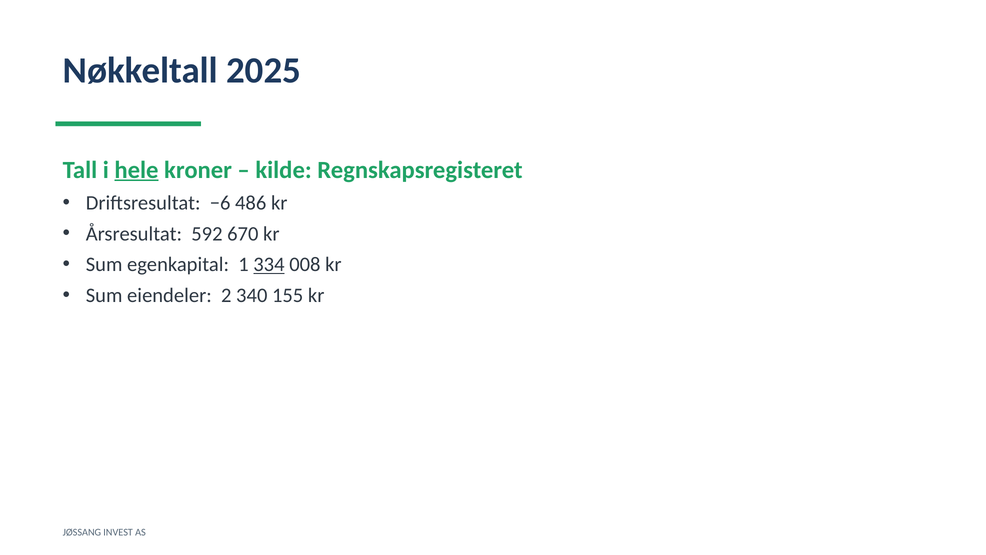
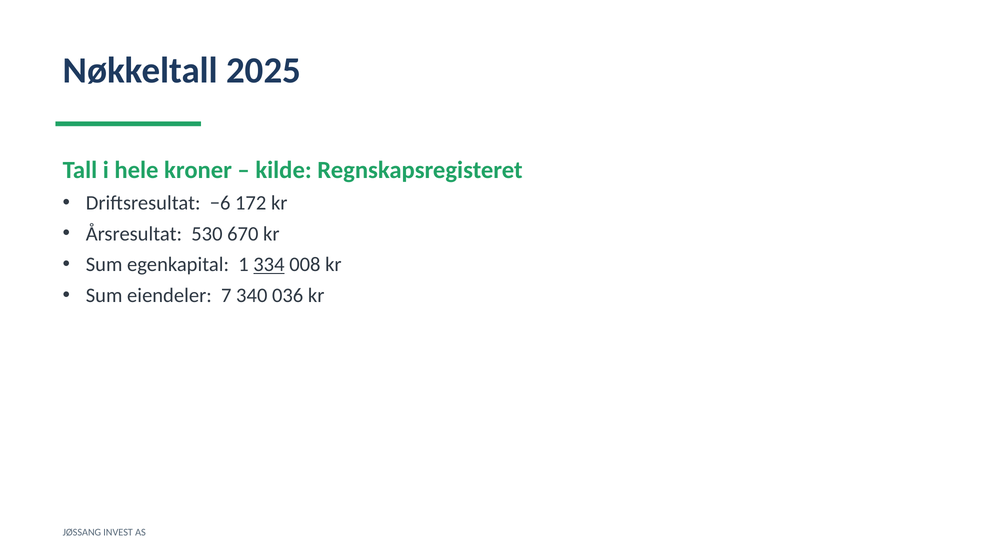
hele underline: present -> none
486: 486 -> 172
592: 592 -> 530
2: 2 -> 7
155: 155 -> 036
